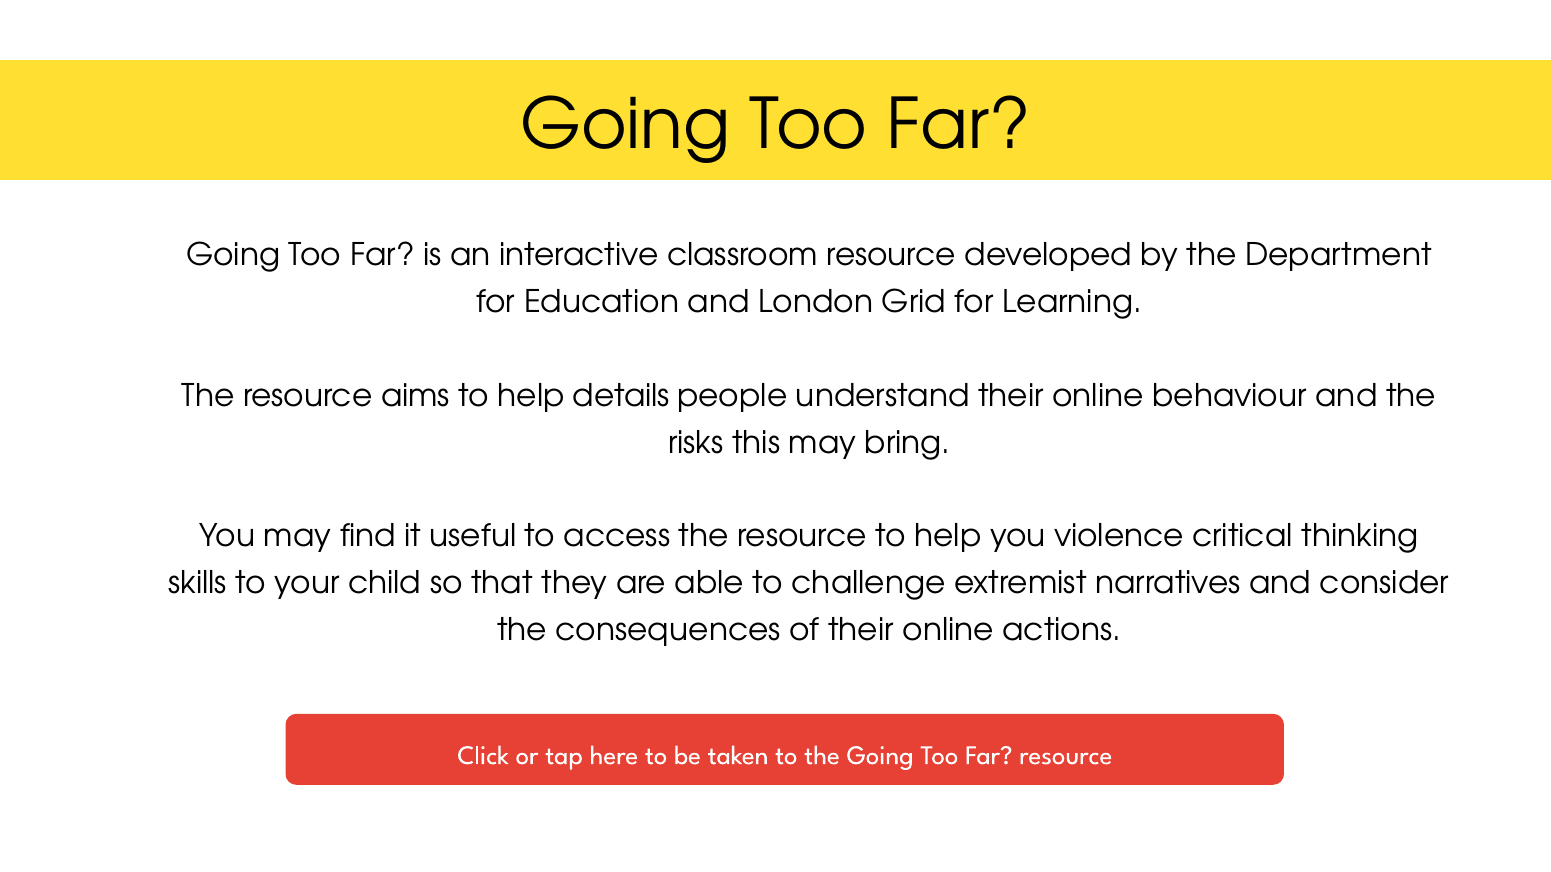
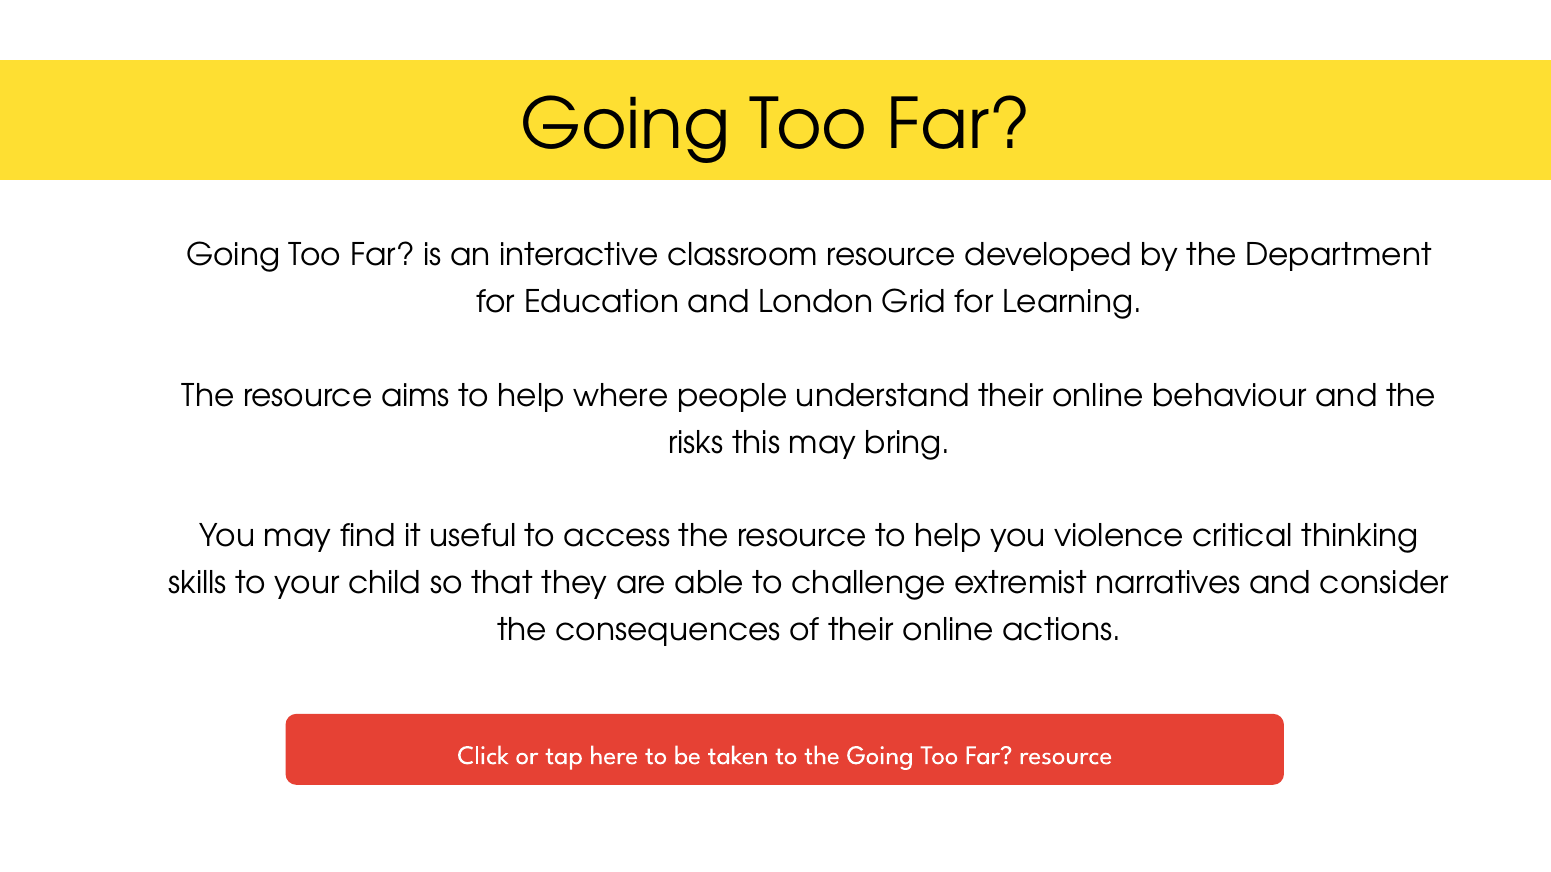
details: details -> where
